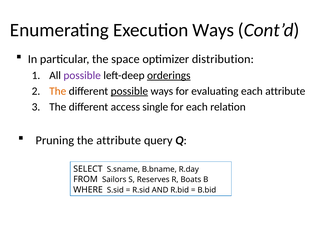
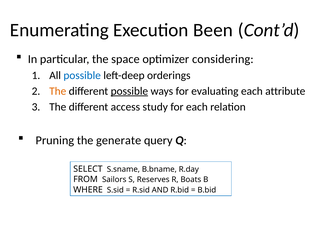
Execution Ways: Ways -> Been
distribution: distribution -> considering
possible at (82, 75) colour: purple -> blue
orderings underline: present -> none
single: single -> study
the attribute: attribute -> generate
